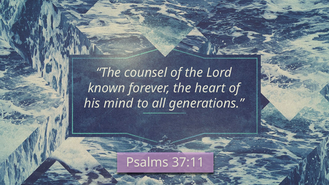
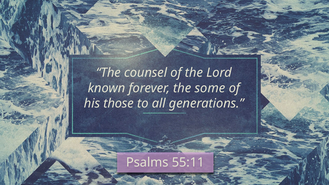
heart: heart -> some
mind: mind -> those
37:11: 37:11 -> 55:11
